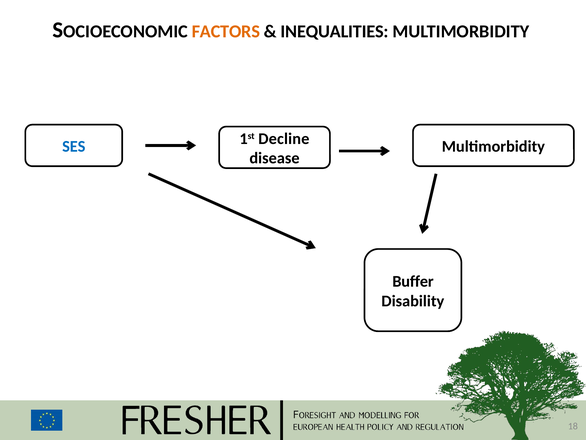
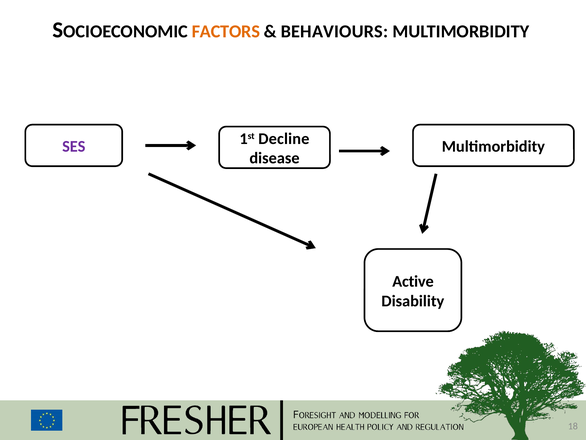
INEQUALITIES: INEQUALITIES -> BEHAVIOURS
SES colour: blue -> purple
Buffer: Buffer -> Active
